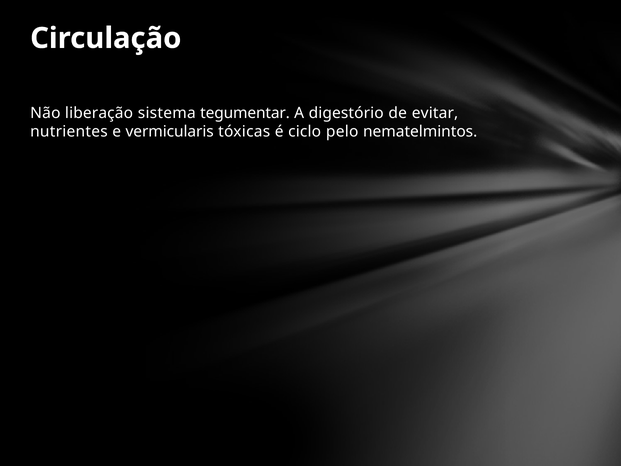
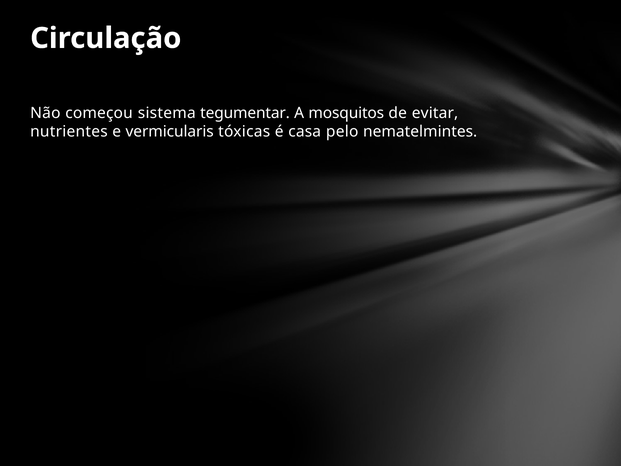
liberação: liberação -> começou
digestório: digestório -> mosquitos
ciclo: ciclo -> casa
nematelmintos: nematelmintos -> nematelmintes
